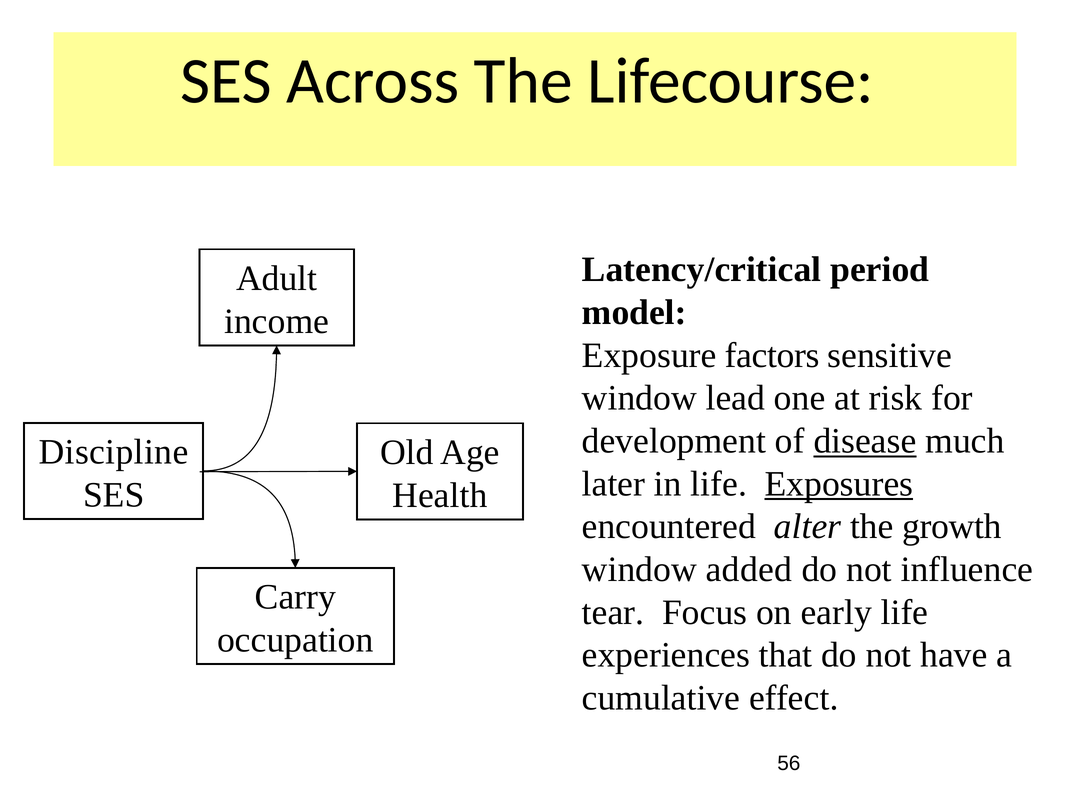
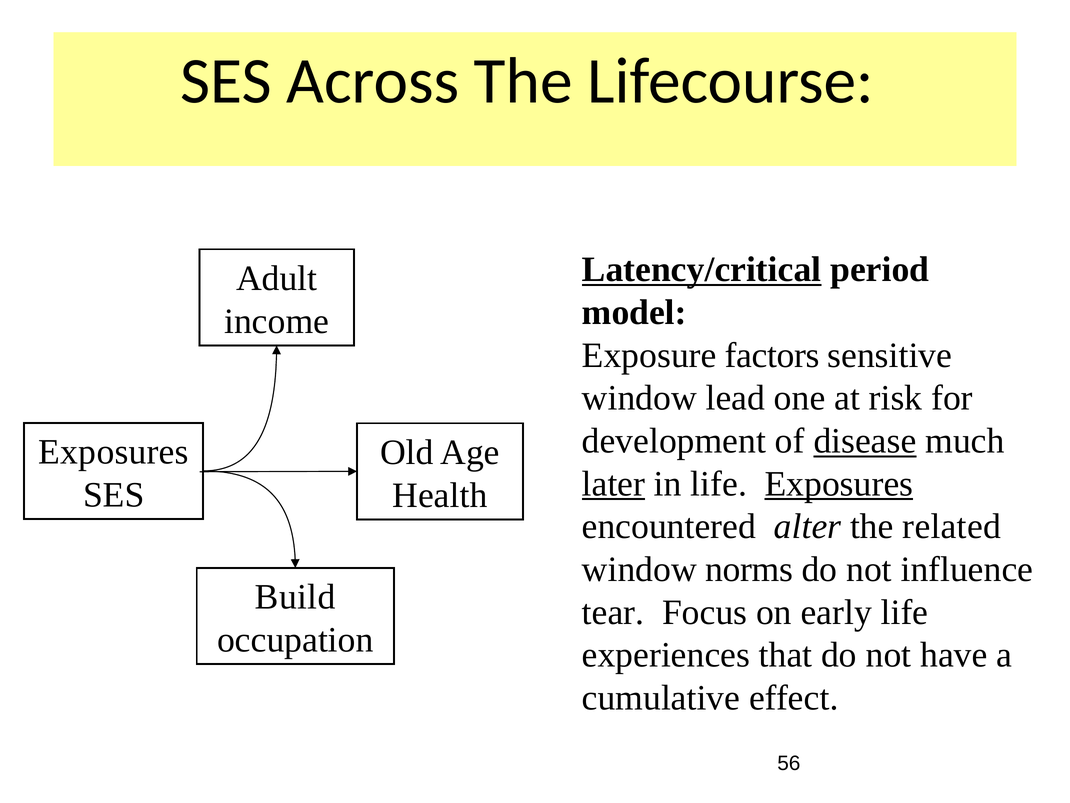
Latency/critical underline: none -> present
Discipline at (114, 452): Discipline -> Exposures
later underline: none -> present
growth: growth -> related
added: added -> norms
Carry: Carry -> Build
